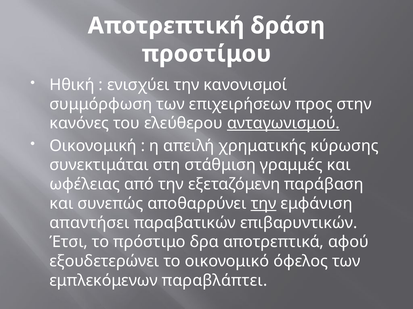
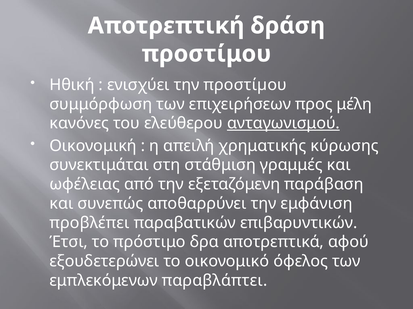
την κανονισμοί: κανονισμοί -> προστίµου
στην: στην -> μέλη
την at (264, 204) underline: present -> none
απαντήσει: απαντήσει -> προβλέπει
